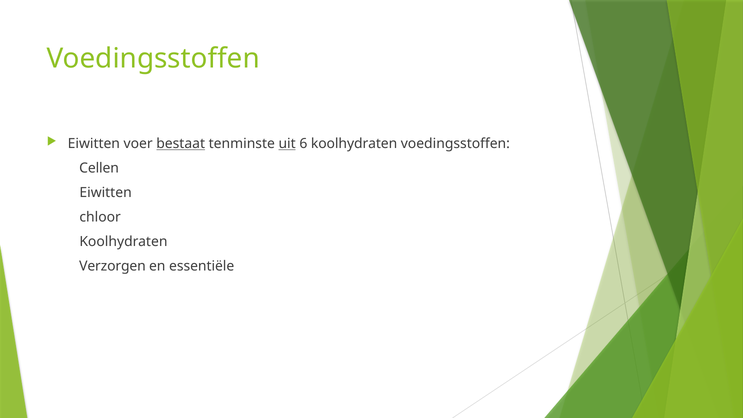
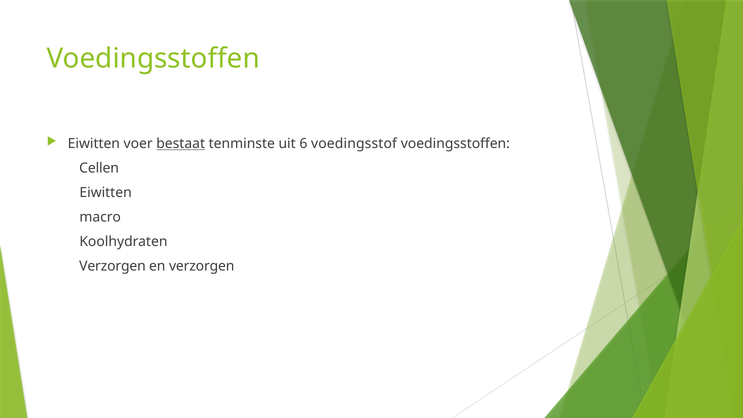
uit underline: present -> none
6 koolhydraten: koolhydraten -> voedingsstof
chloor: chloor -> macro
en essentiële: essentiële -> verzorgen
